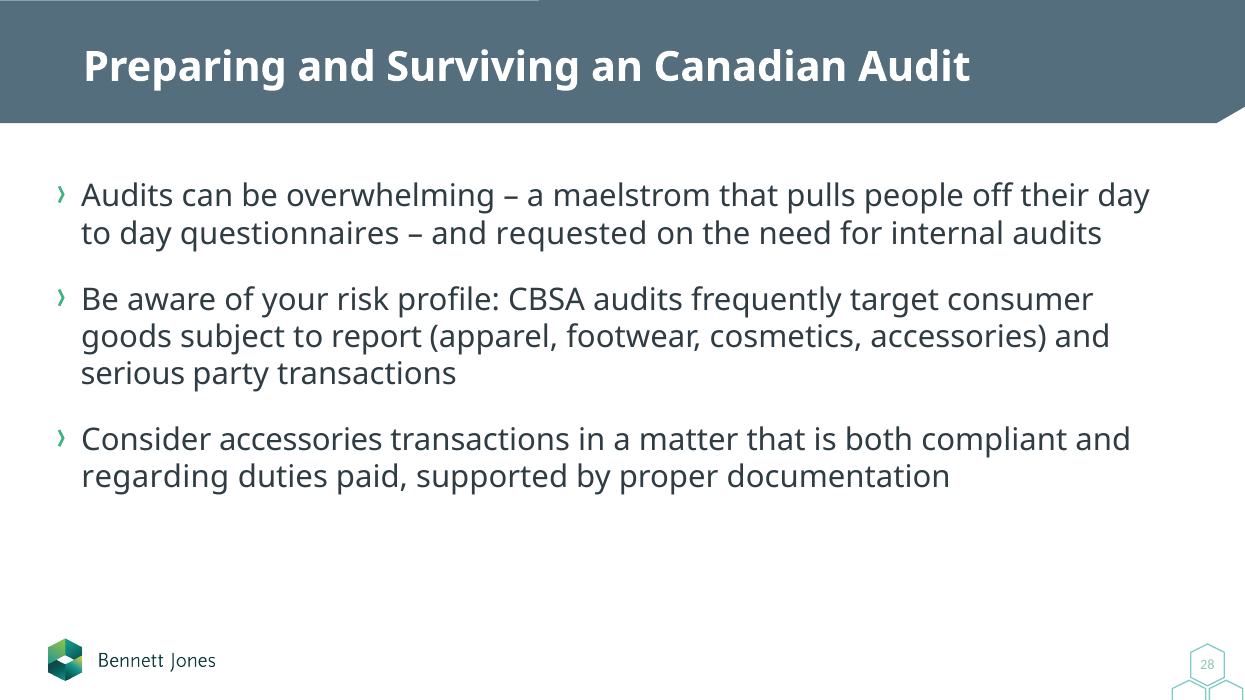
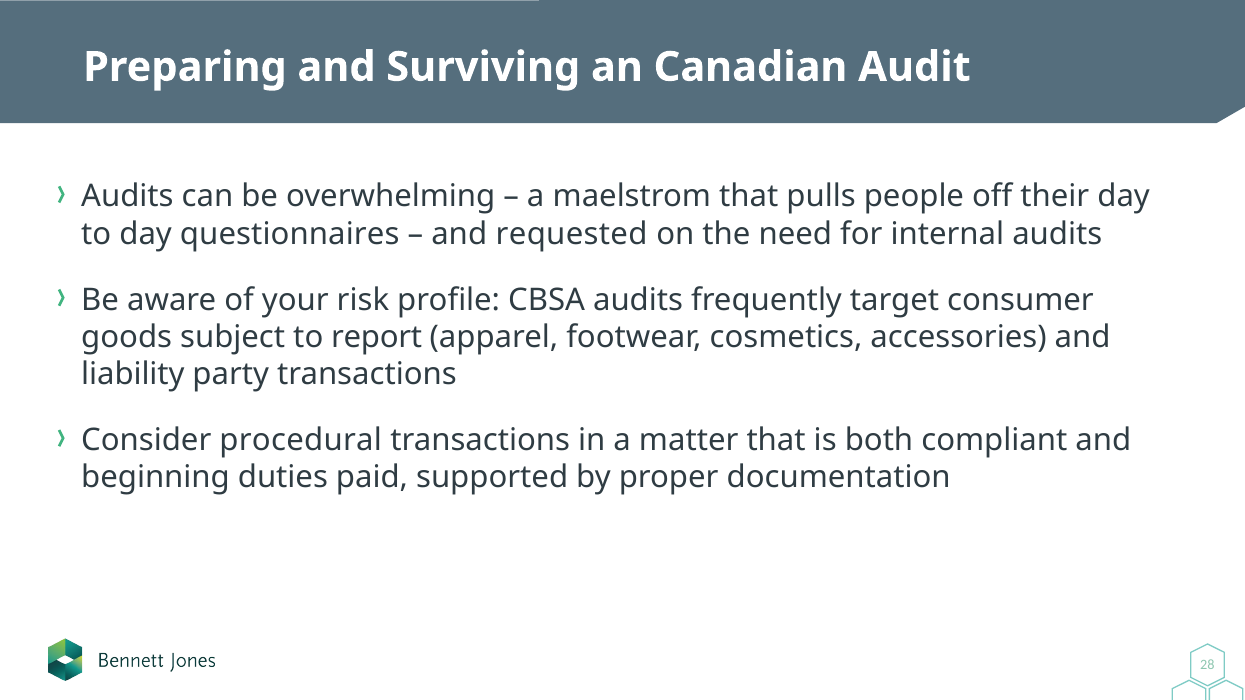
serious: serious -> liability
Consider accessories: accessories -> procedural
regarding: regarding -> beginning
